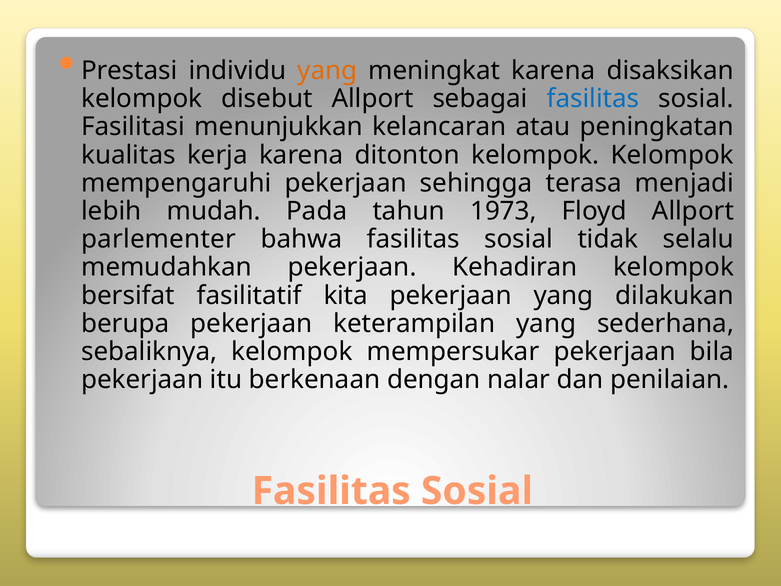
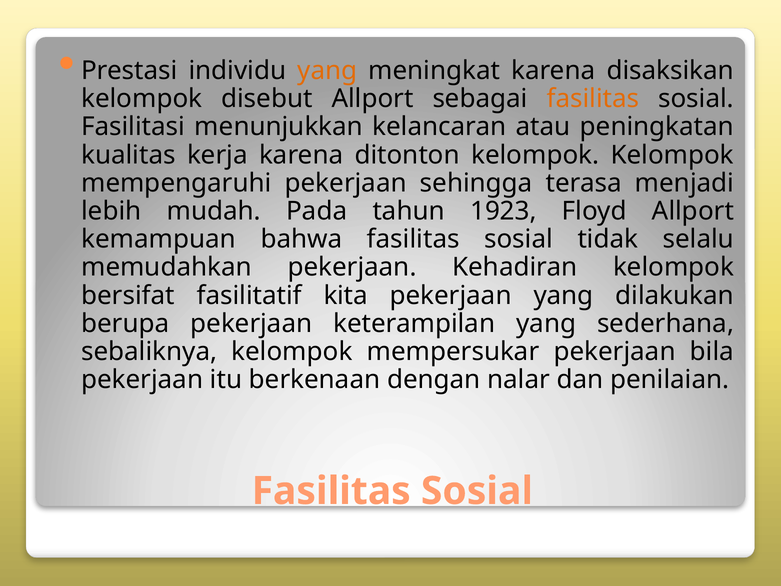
fasilitas at (593, 99) colour: blue -> orange
1973: 1973 -> 1923
parlementer: parlementer -> kemampuan
